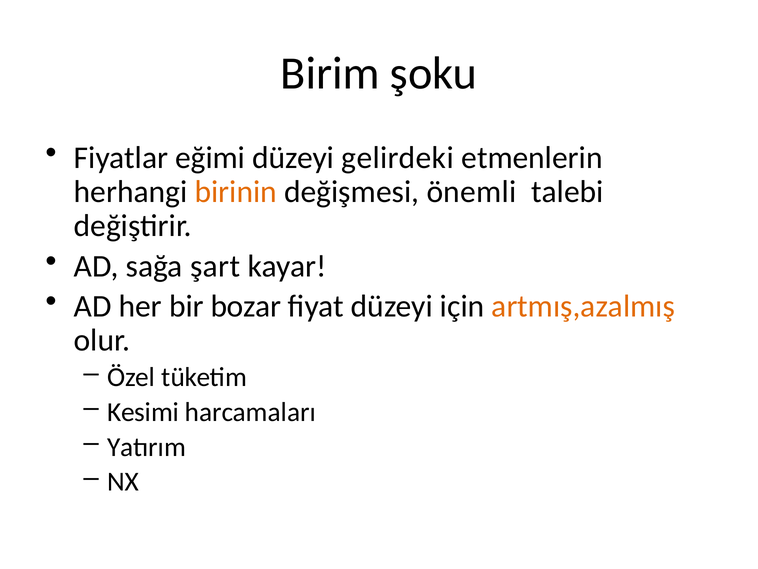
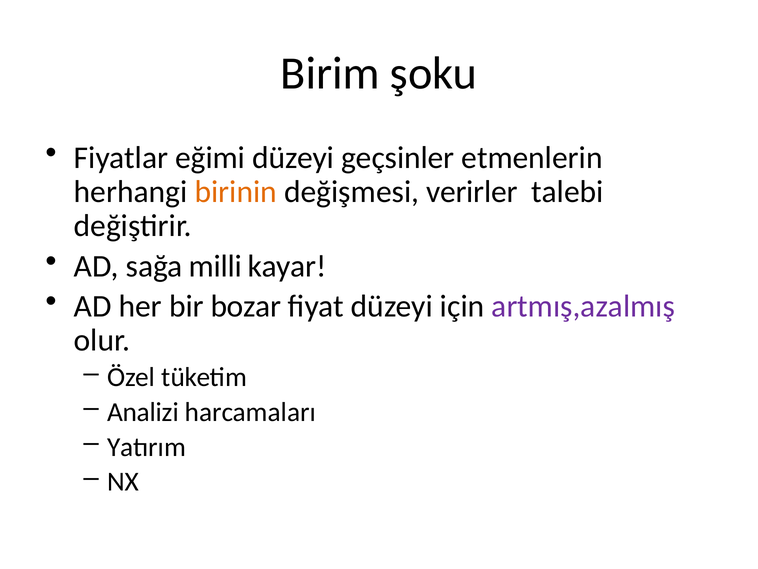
gelirdeki: gelirdeki -> geçsinler
önemli: önemli -> verirler
şart: şart -> milli
artmış,azalmış colour: orange -> purple
Kesimi: Kesimi -> Analizi
